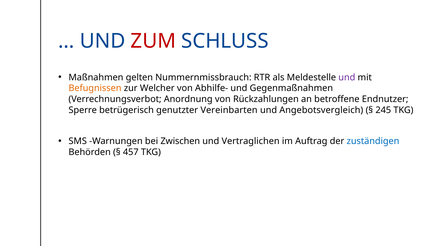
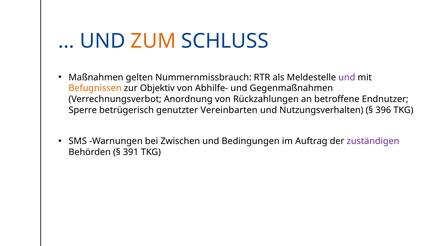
ZUM colour: red -> orange
Welcher: Welcher -> Objektiv
Angebotsvergleich: Angebotsvergleich -> Nutzungsverhalten
245: 245 -> 396
Vertraglichen: Vertraglichen -> Bedingungen
zuständigen colour: blue -> purple
457: 457 -> 391
